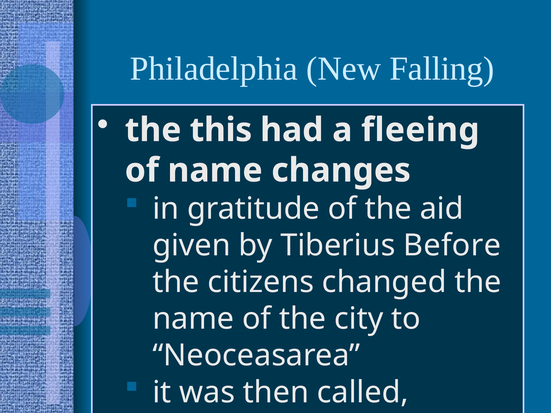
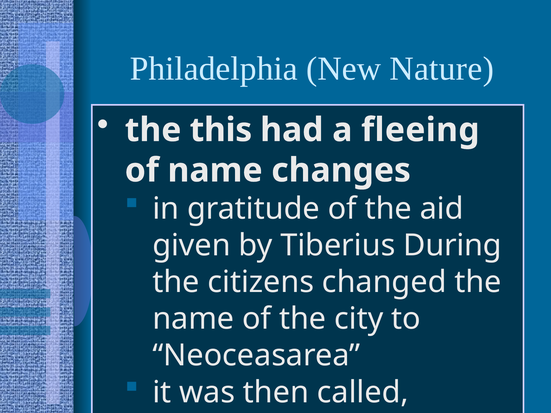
Falling: Falling -> Nature
Tiberius Before: Before -> During
